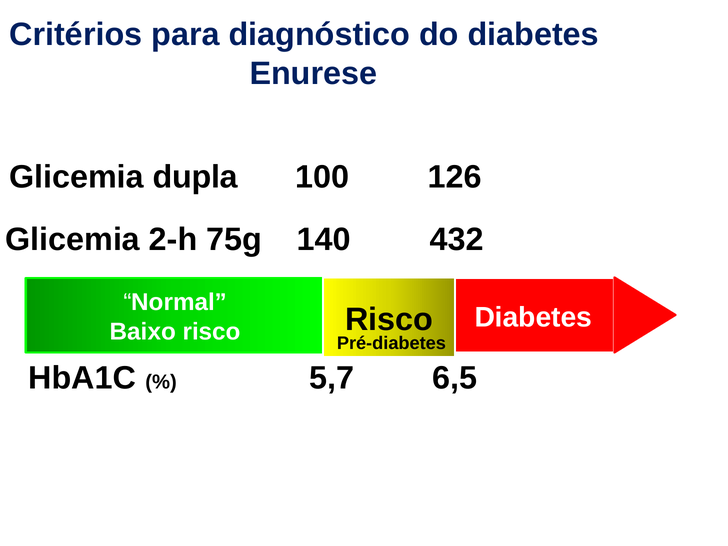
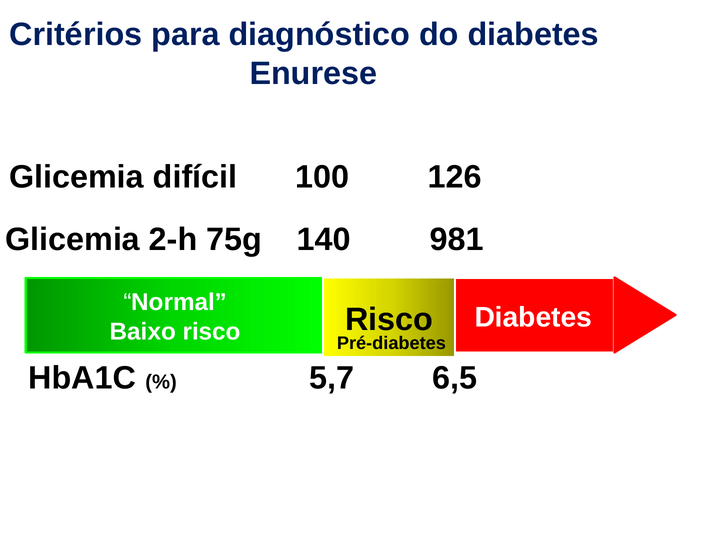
dupla: dupla -> difícil
432: 432 -> 981
